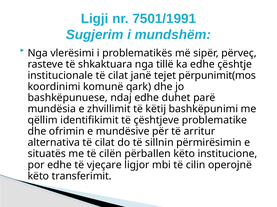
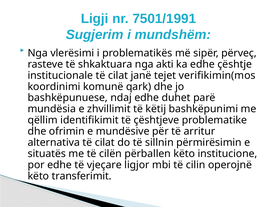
tillë: tillë -> akti
përpunimit(mos: përpunimit(mos -> verifikimin(mos
